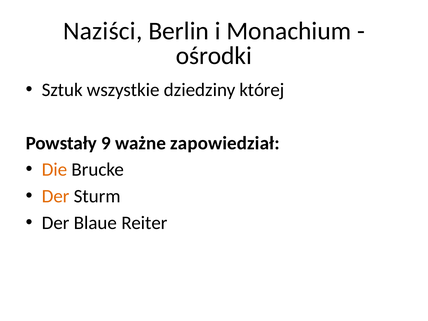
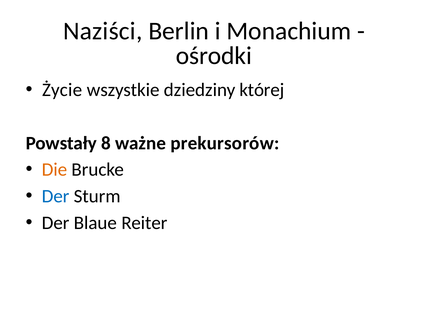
Sztuk: Sztuk -> Życie
9: 9 -> 8
zapowiedział: zapowiedział -> prekursorów
Der at (56, 196) colour: orange -> blue
